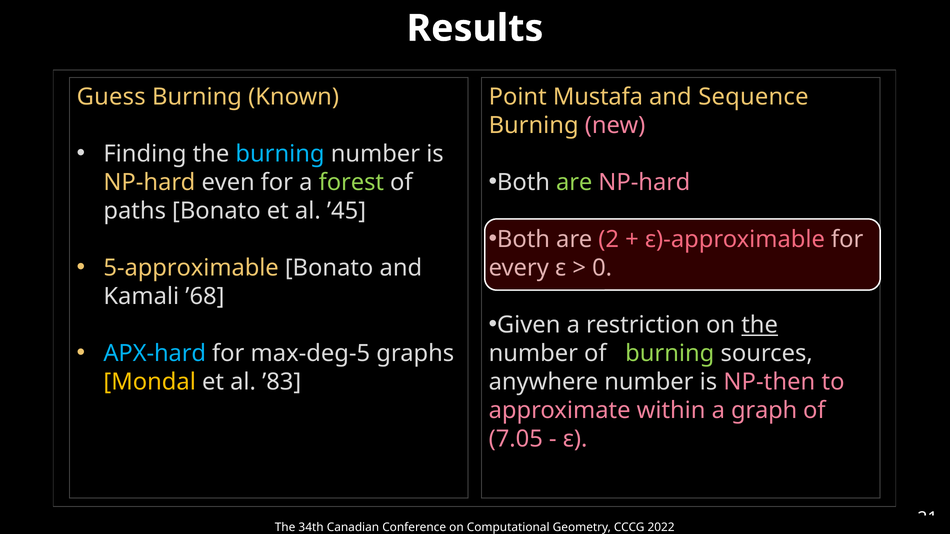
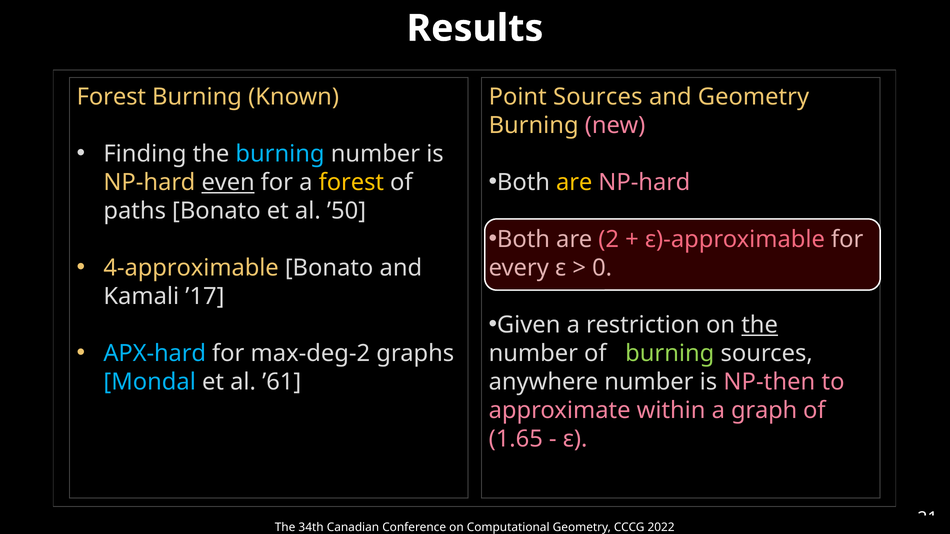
Guess at (111, 97): Guess -> Forest
Point Mustafa: Mustafa -> Sources
and Sequence: Sequence -> Geometry
are at (574, 183) colour: light green -> yellow
even underline: none -> present
forest at (351, 183) colour: light green -> yellow
’45: ’45 -> ’50
5-approximable: 5-approximable -> 4-approximable
’68: ’68 -> ’17
max-deg-5: max-deg-5 -> max-deg-2
Mondal colour: yellow -> light blue
’83: ’83 -> ’61
7.05: 7.05 -> 1.65
